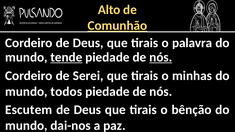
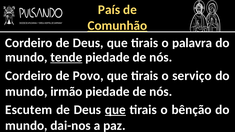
Alto: Alto -> País
nós at (161, 57) underline: present -> none
Serei: Serei -> Povo
minhas: minhas -> serviço
todos: todos -> irmão
que at (115, 110) underline: none -> present
